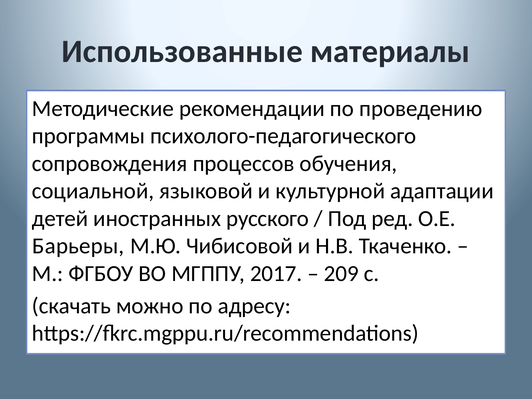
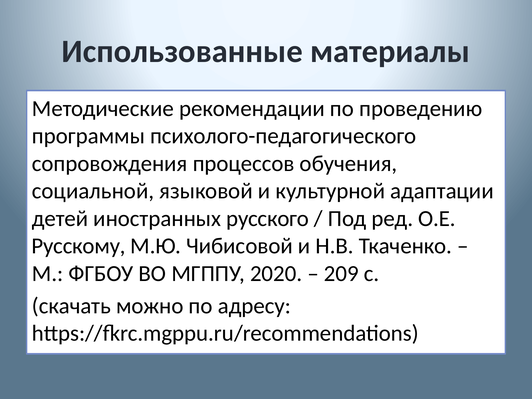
Барьеры: Барьеры -> Русскому
2017: 2017 -> 2020
